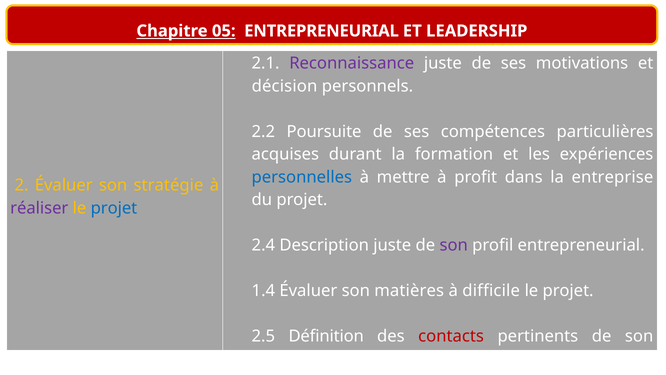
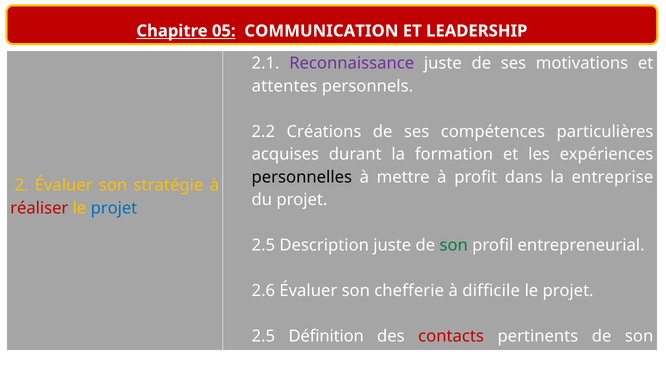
05 ENTREPRENEURIAL: ENTREPRENEURIAL -> COMMUNICATION
décision: décision -> attentes
Poursuite: Poursuite -> Créations
personnelles colour: blue -> black
réaliser colour: purple -> red
2.4 at (263, 245): 2.4 -> 2.5
son at (454, 245) colour: purple -> green
1.4: 1.4 -> 2.6
matières: matières -> chefferie
